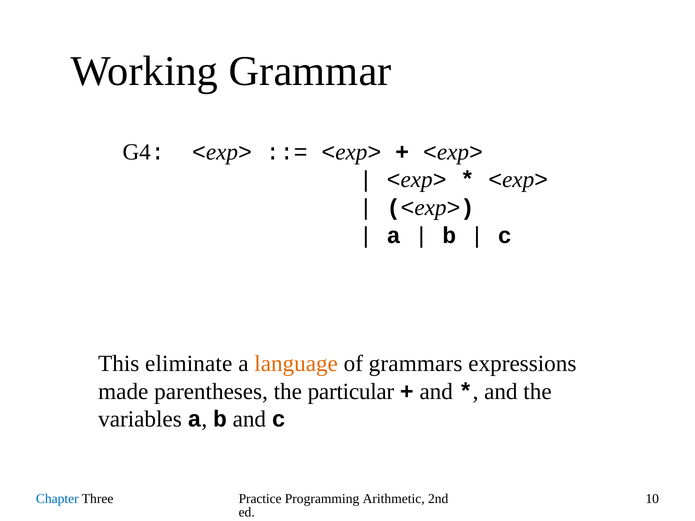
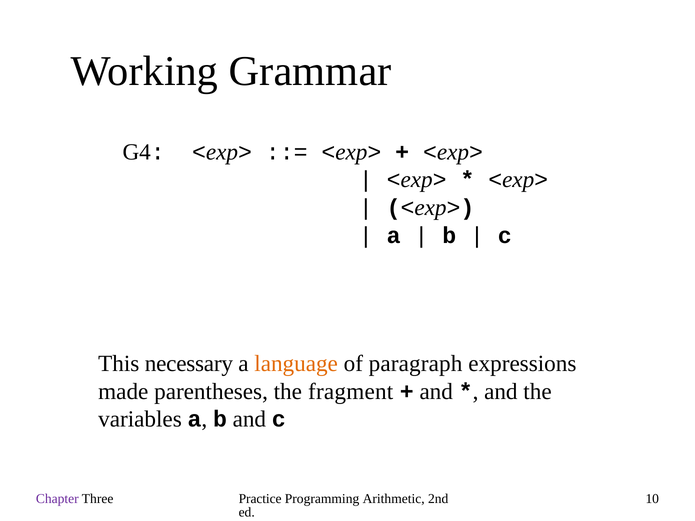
eliminate: eliminate -> necessary
grammars: grammars -> paragraph
particular: particular -> fragment
Chapter colour: blue -> purple
